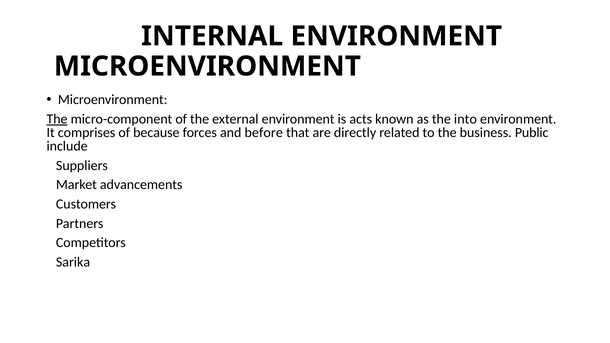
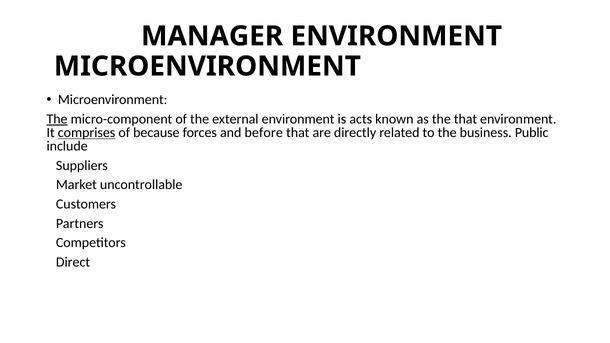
INTERNAL: INTERNAL -> MANAGER
the into: into -> that
comprises underline: none -> present
advancements: advancements -> uncontrollable
Sarika: Sarika -> Direct
